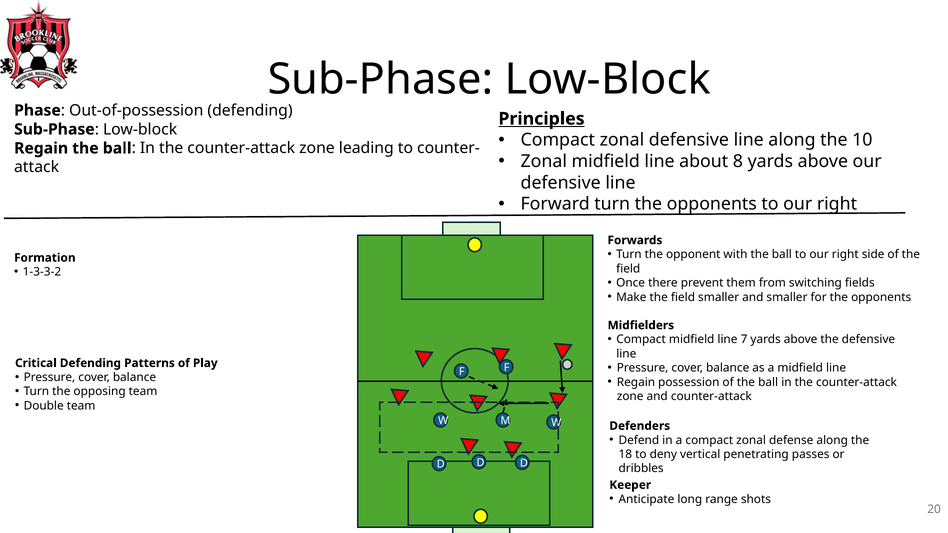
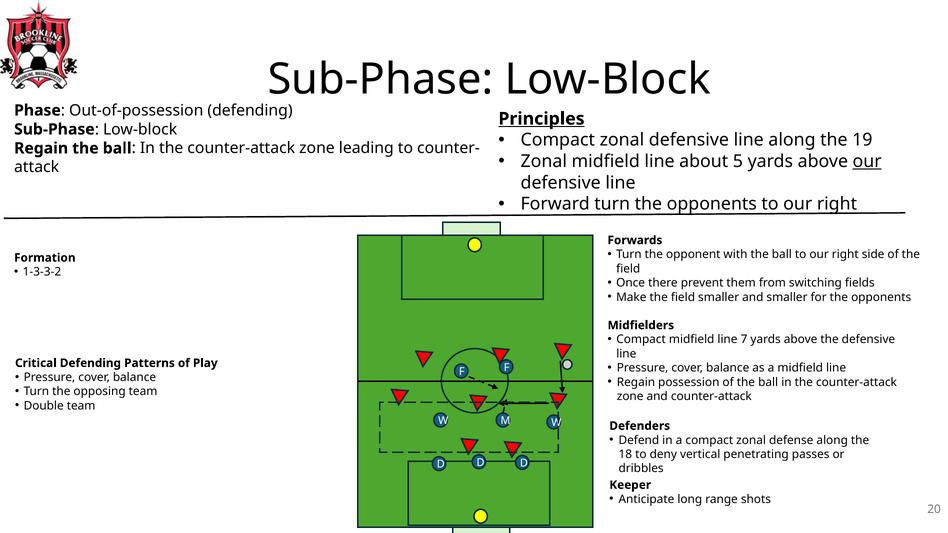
10: 10 -> 19
8: 8 -> 5
our at (867, 162) underline: none -> present
